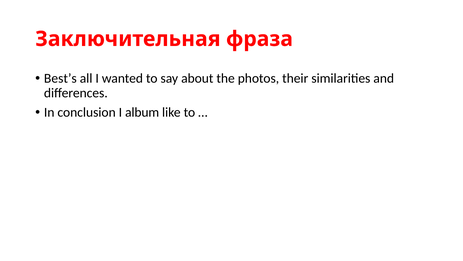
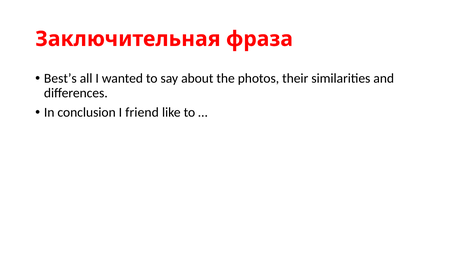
album: album -> friend
